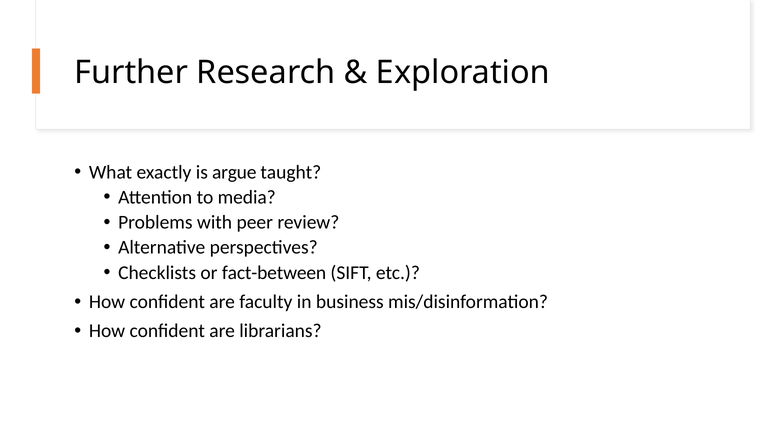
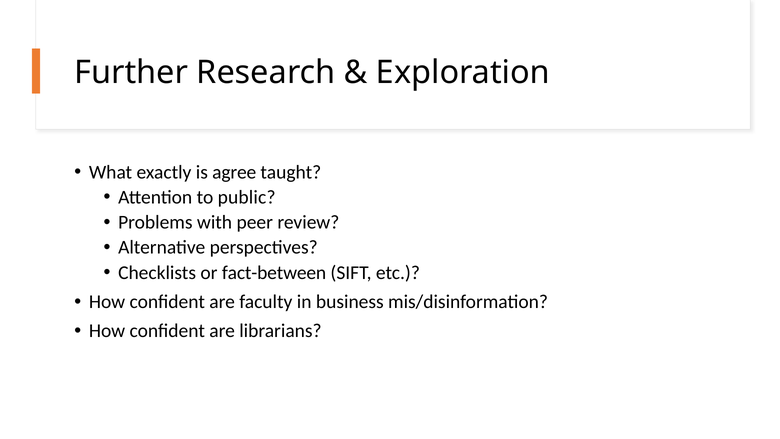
argue: argue -> agree
media: media -> public
